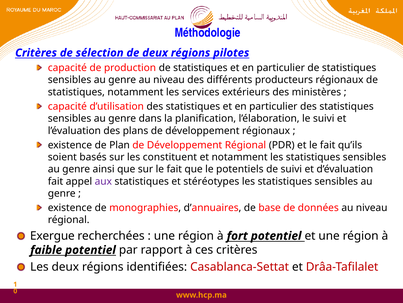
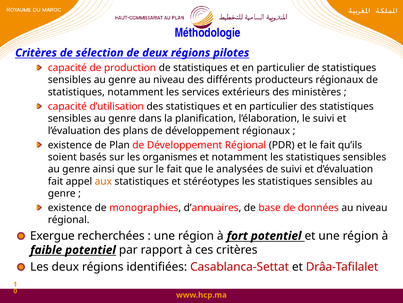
constituent: constituent -> organismes
potentiels: potentiels -> analysées
aux colour: purple -> orange
